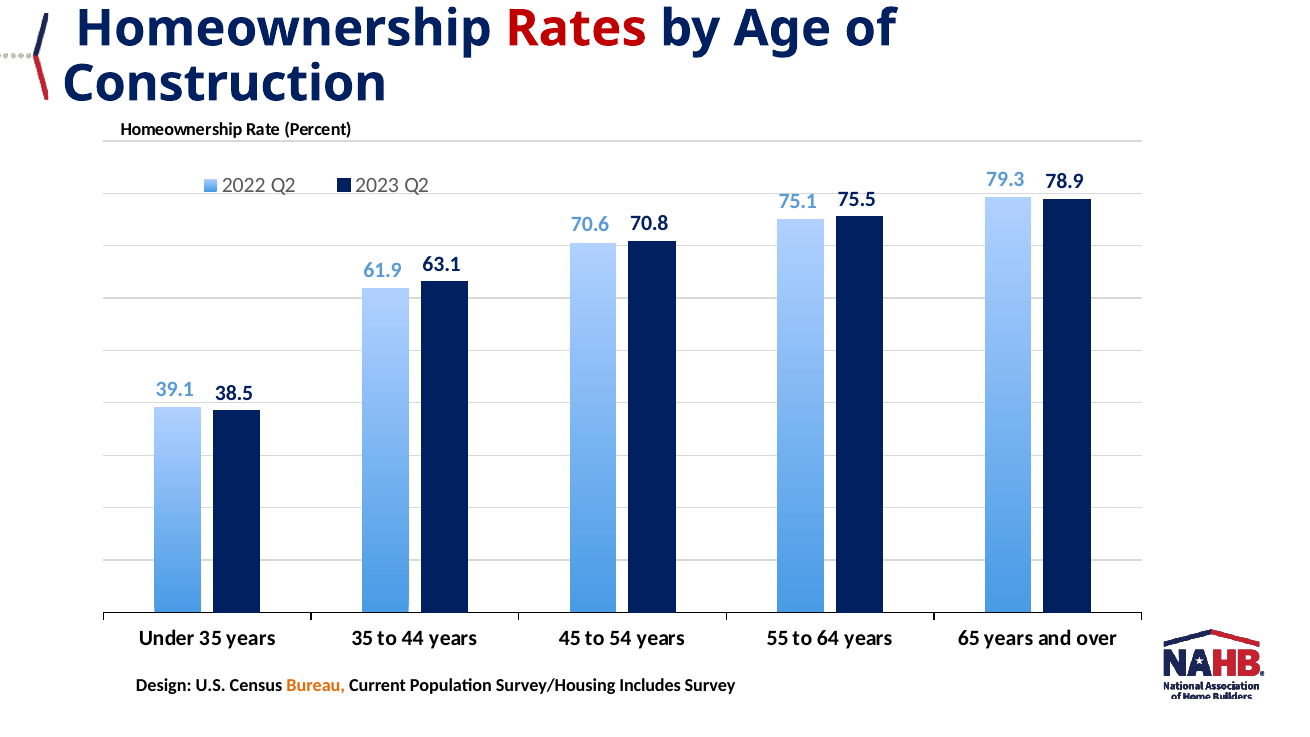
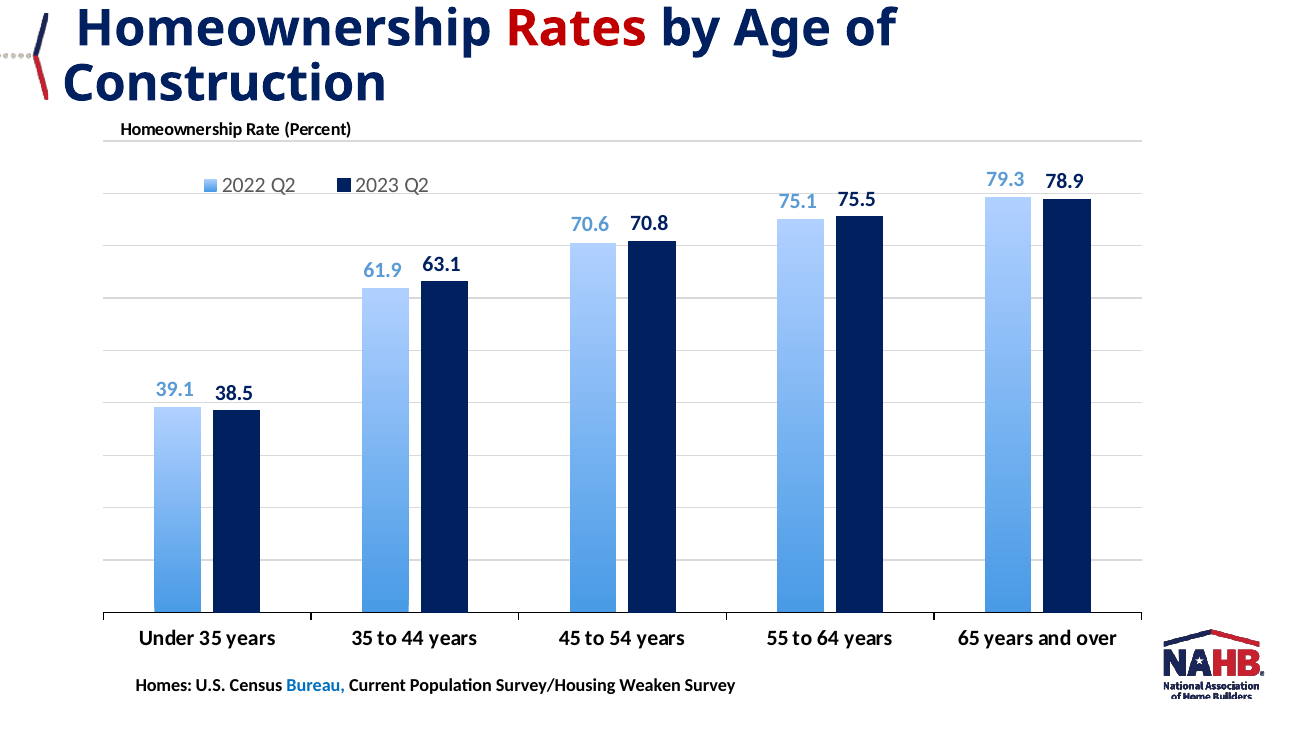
Design: Design -> Homes
Bureau colour: orange -> blue
Includes: Includes -> Weaken
